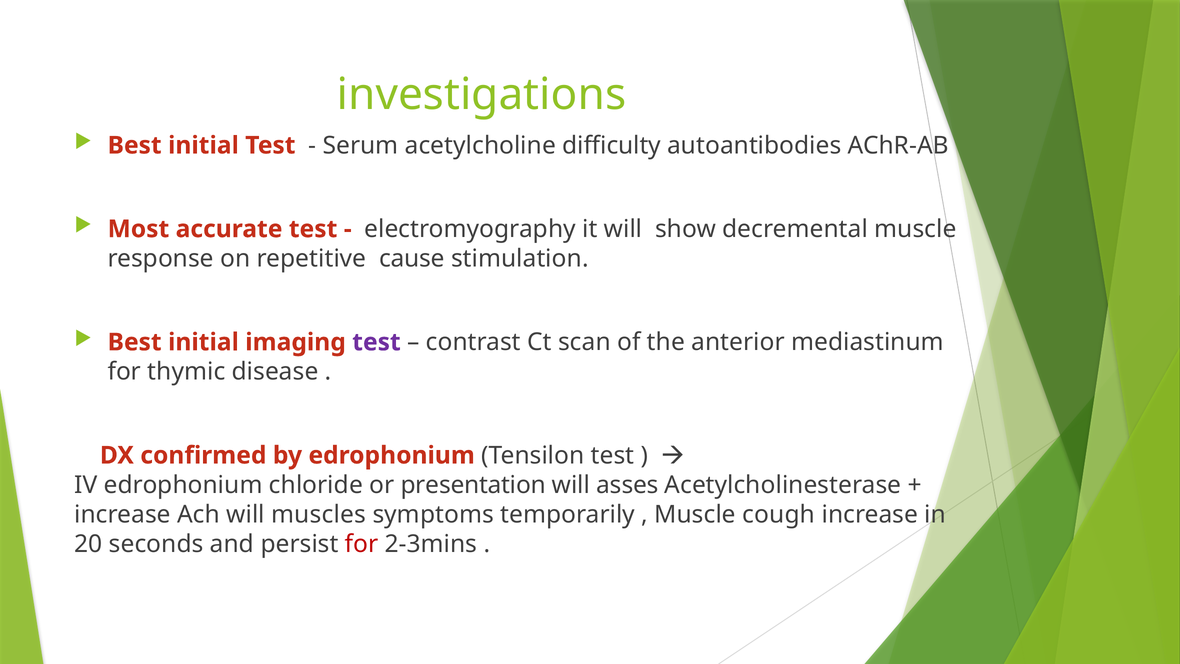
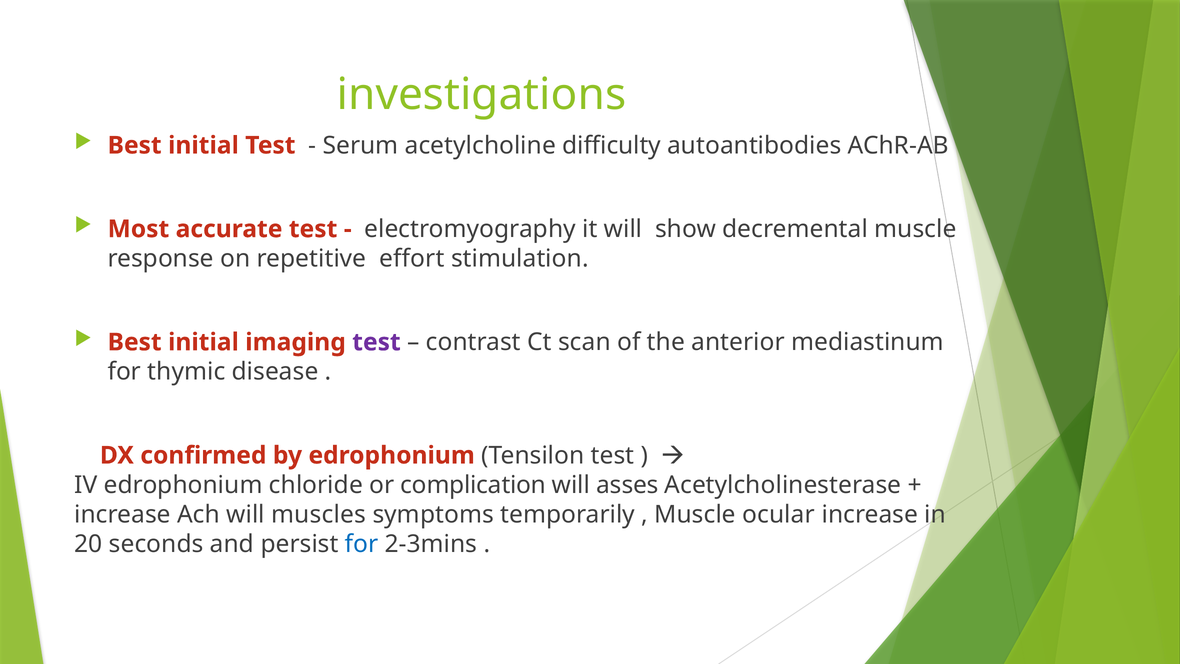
cause: cause -> effort
presentation: presentation -> complication
cough: cough -> ocular
for at (362, 544) colour: red -> blue
